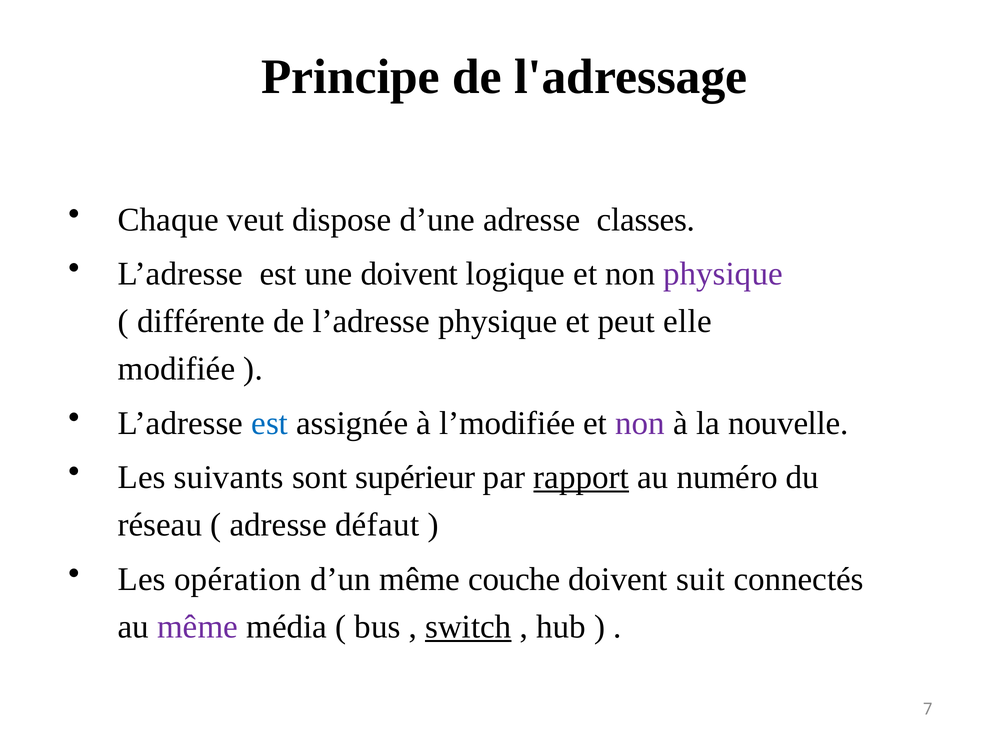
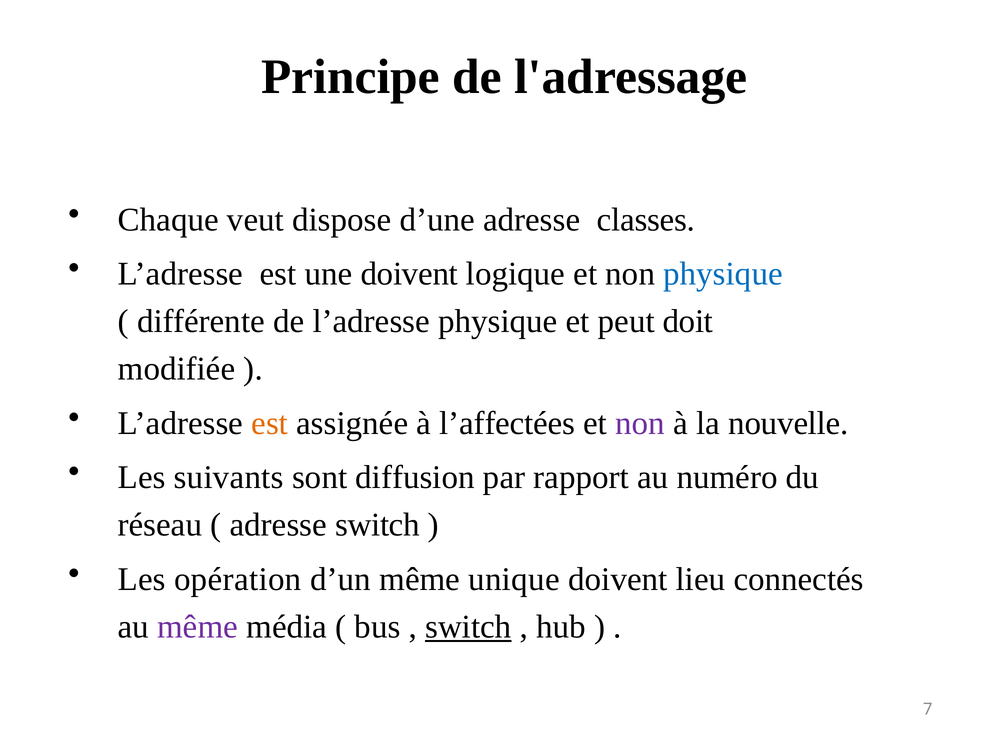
physique at (723, 274) colour: purple -> blue
elle: elle -> doit
est at (270, 423) colour: blue -> orange
l’modifiée: l’modifiée -> l’affectées
supérieur: supérieur -> diffusion
rapport underline: present -> none
adresse défaut: défaut -> switch
couche: couche -> unique
suit: suit -> lieu
